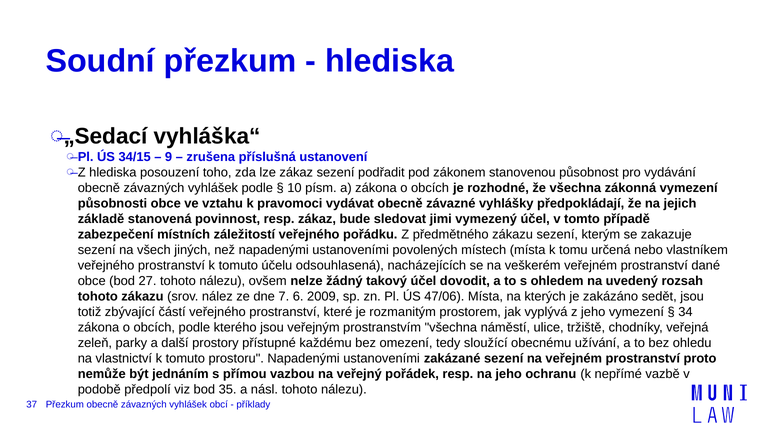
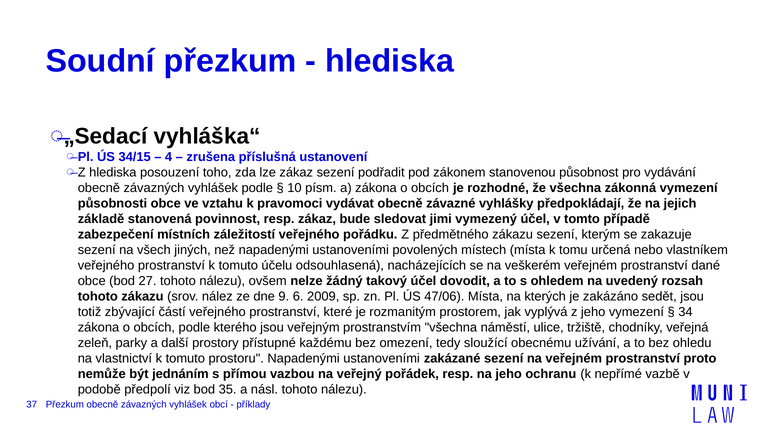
9: 9 -> 4
7: 7 -> 9
